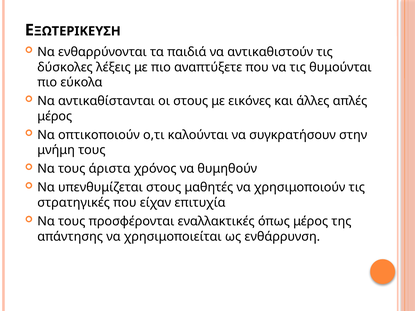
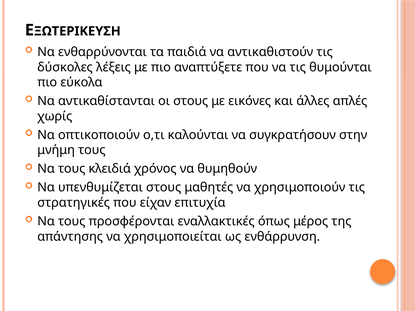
μέρος at (55, 116): μέρος -> χωρίς
άριστα: άριστα -> κλειδιά
